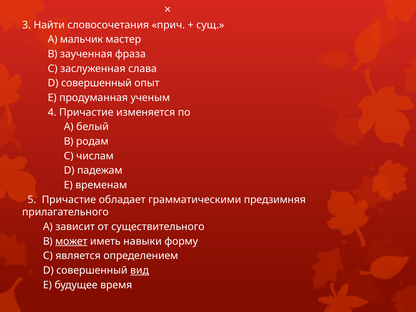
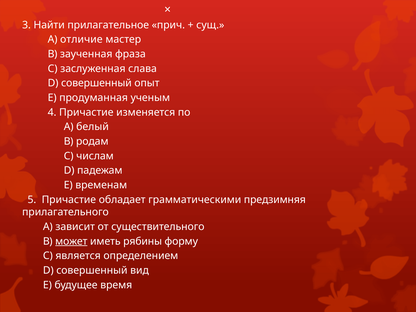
словосочетания: словосочетания -> прилагательное
мальчик: мальчик -> отличие
навыки: навыки -> рябины
вид underline: present -> none
